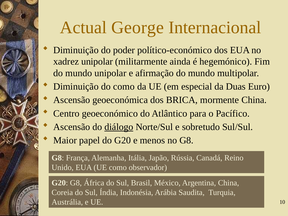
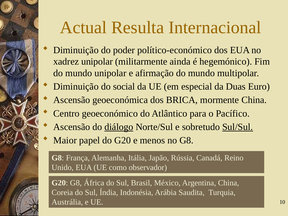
George: George -> Resulta
do como: como -> social
Sul/Sul underline: none -> present
